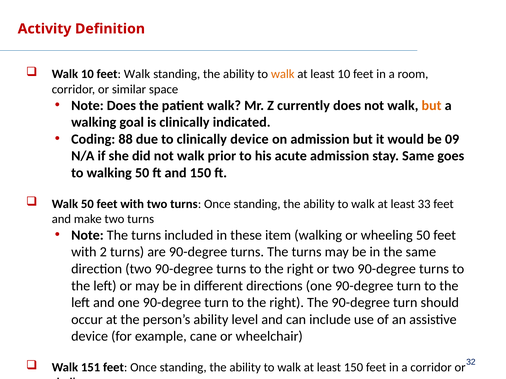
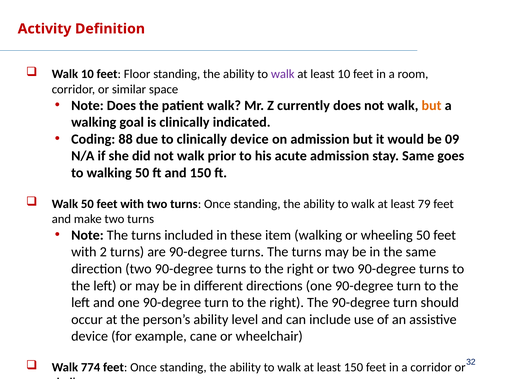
feet Walk: Walk -> Floor
walk at (283, 74) colour: orange -> purple
33: 33 -> 79
151: 151 -> 774
